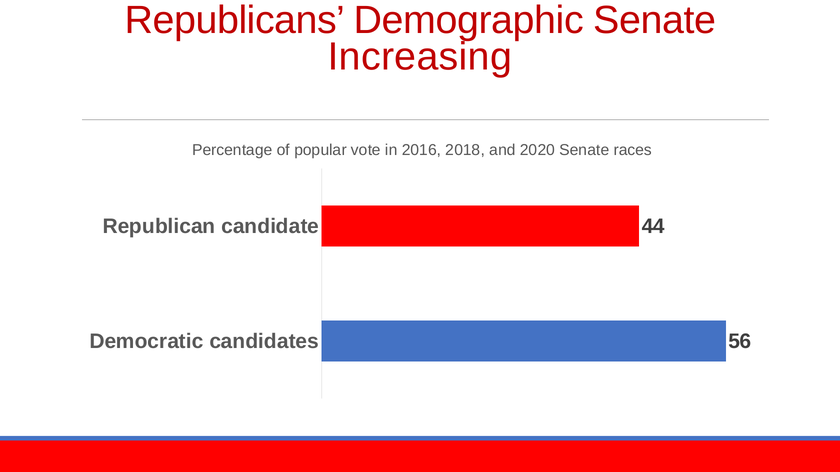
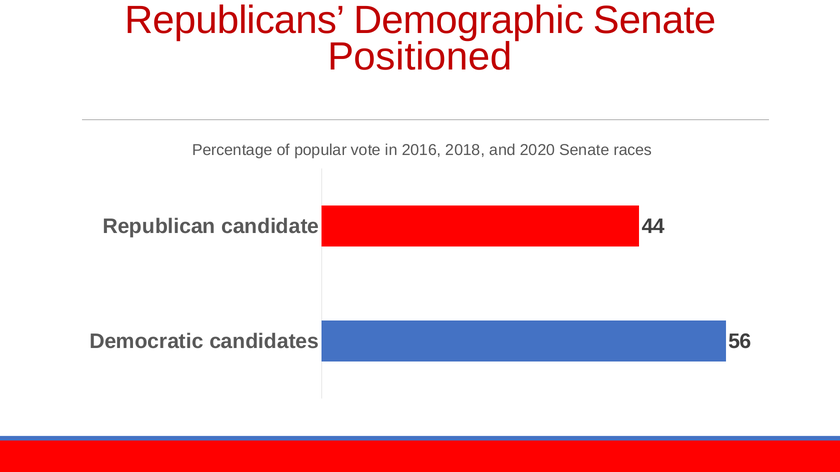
Increasing: Increasing -> Positioned
